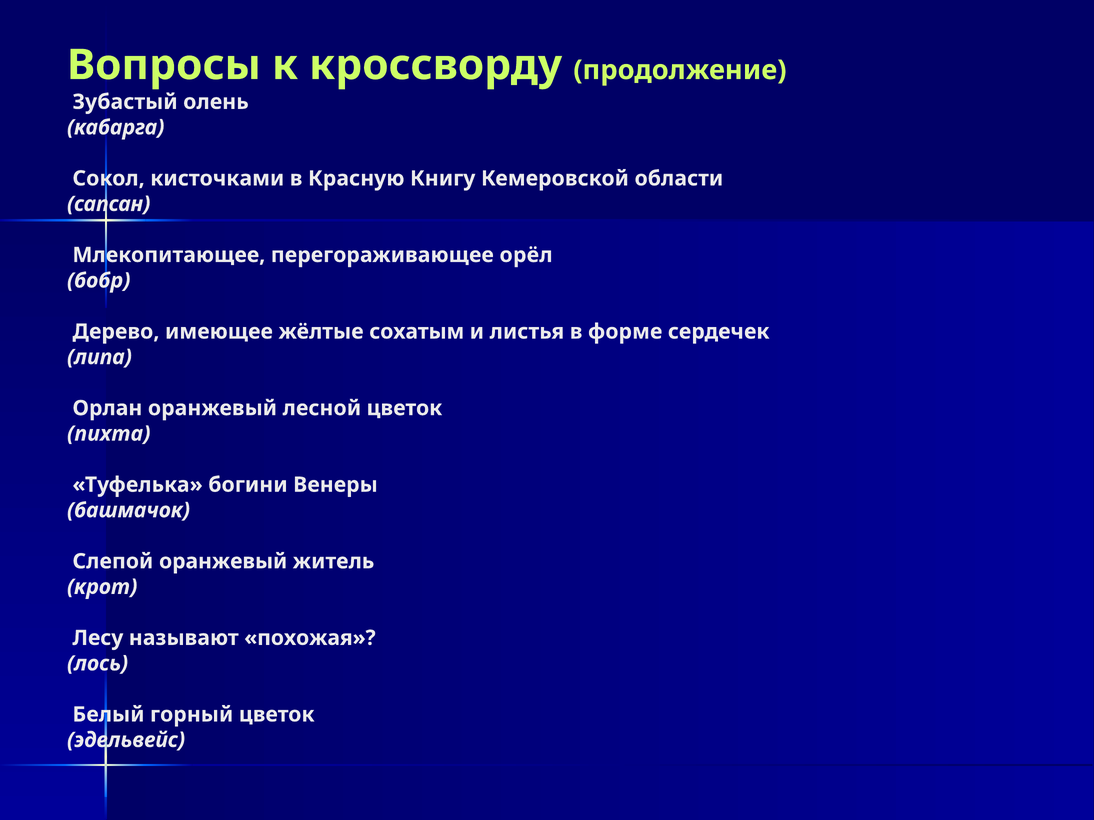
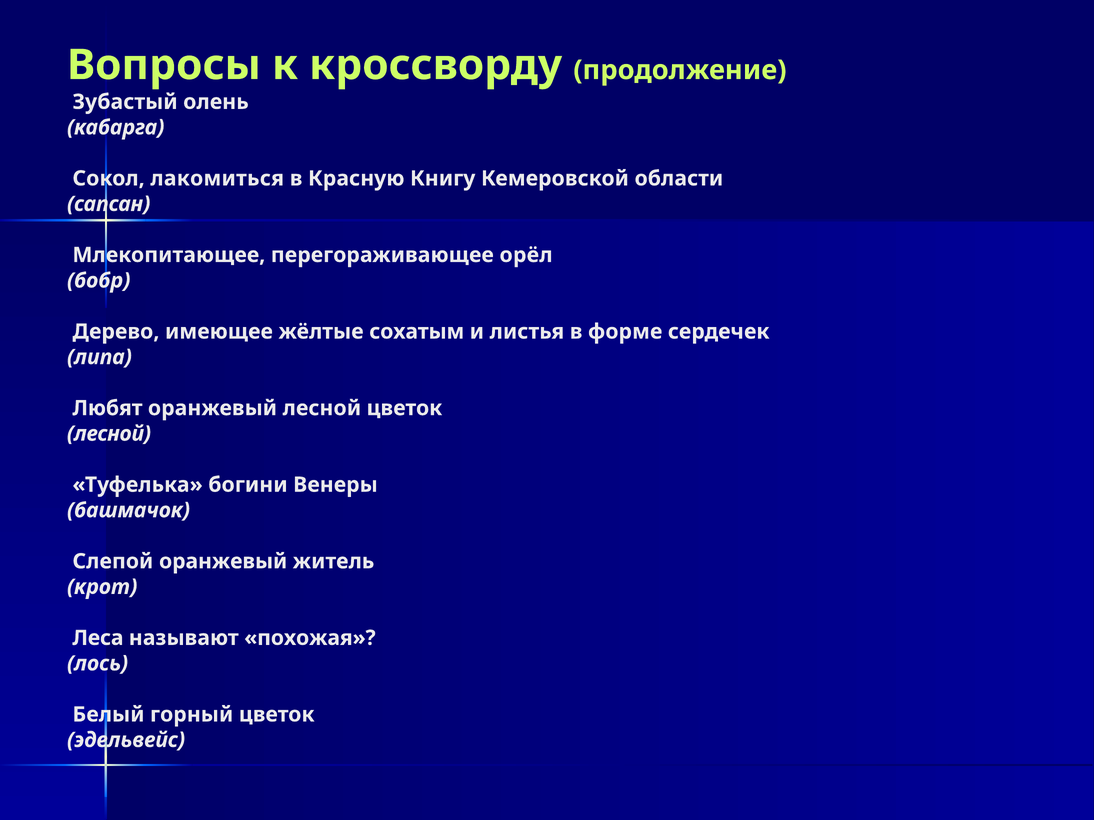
кисточками: кисточками -> лакомиться
Орлан: Орлан -> Любят
пихта at (109, 434): пихта -> лесной
Лесу: Лесу -> Леса
